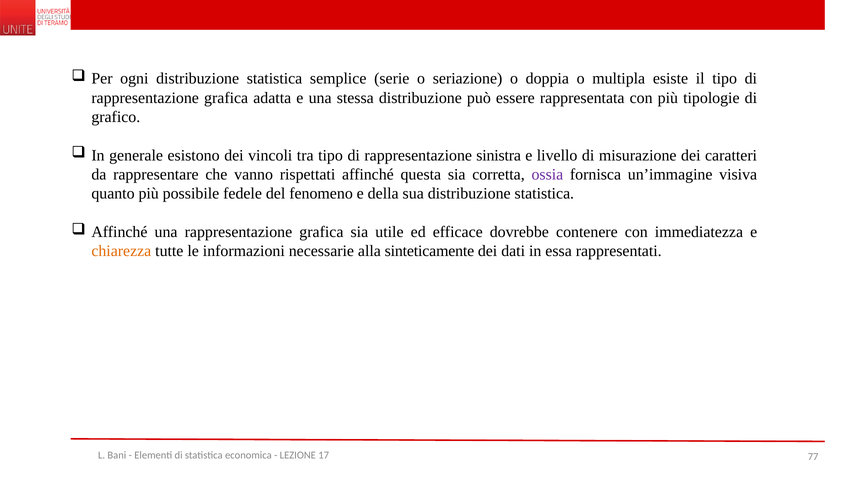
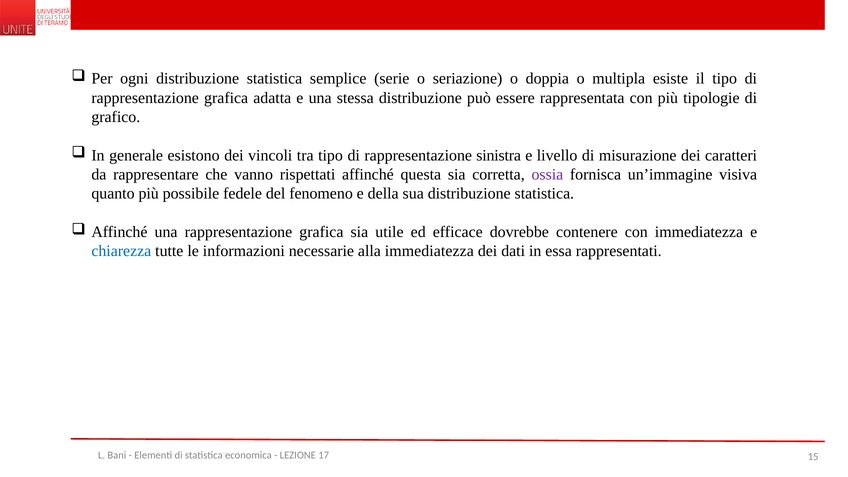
chiarezza colour: orange -> blue
alla sinteticamente: sinteticamente -> immediatezza
77: 77 -> 15
